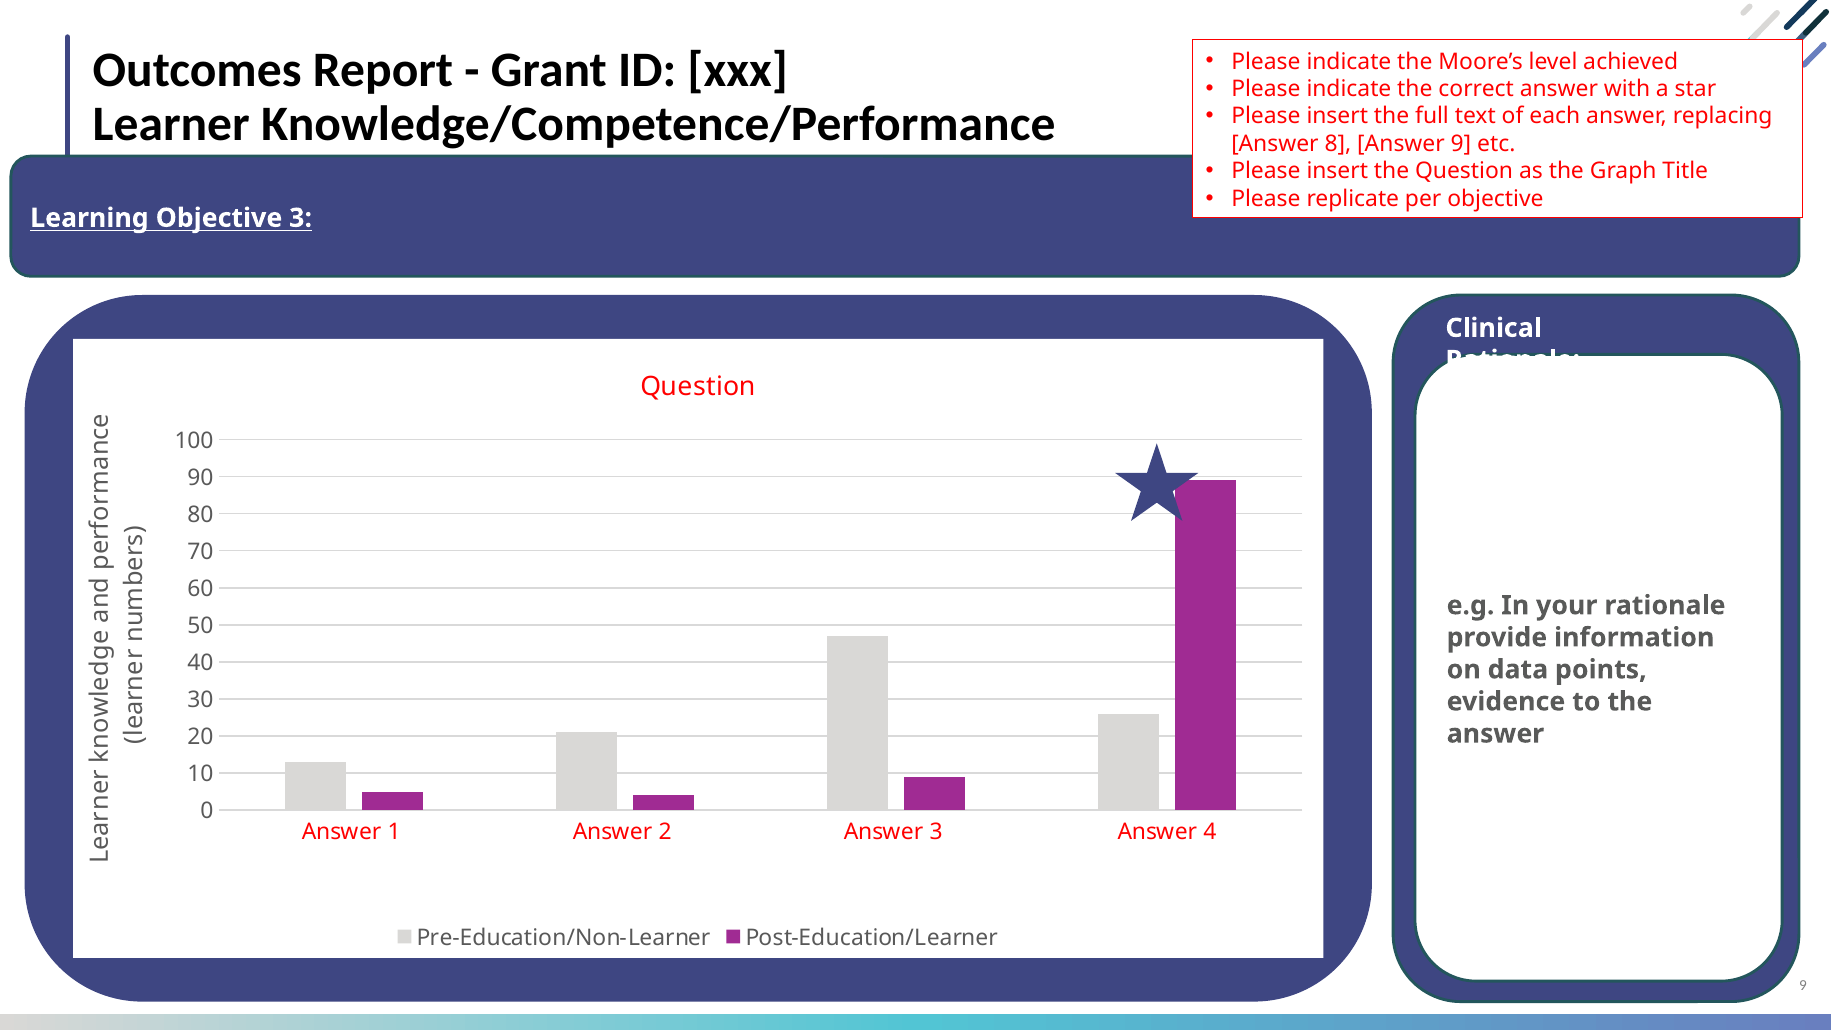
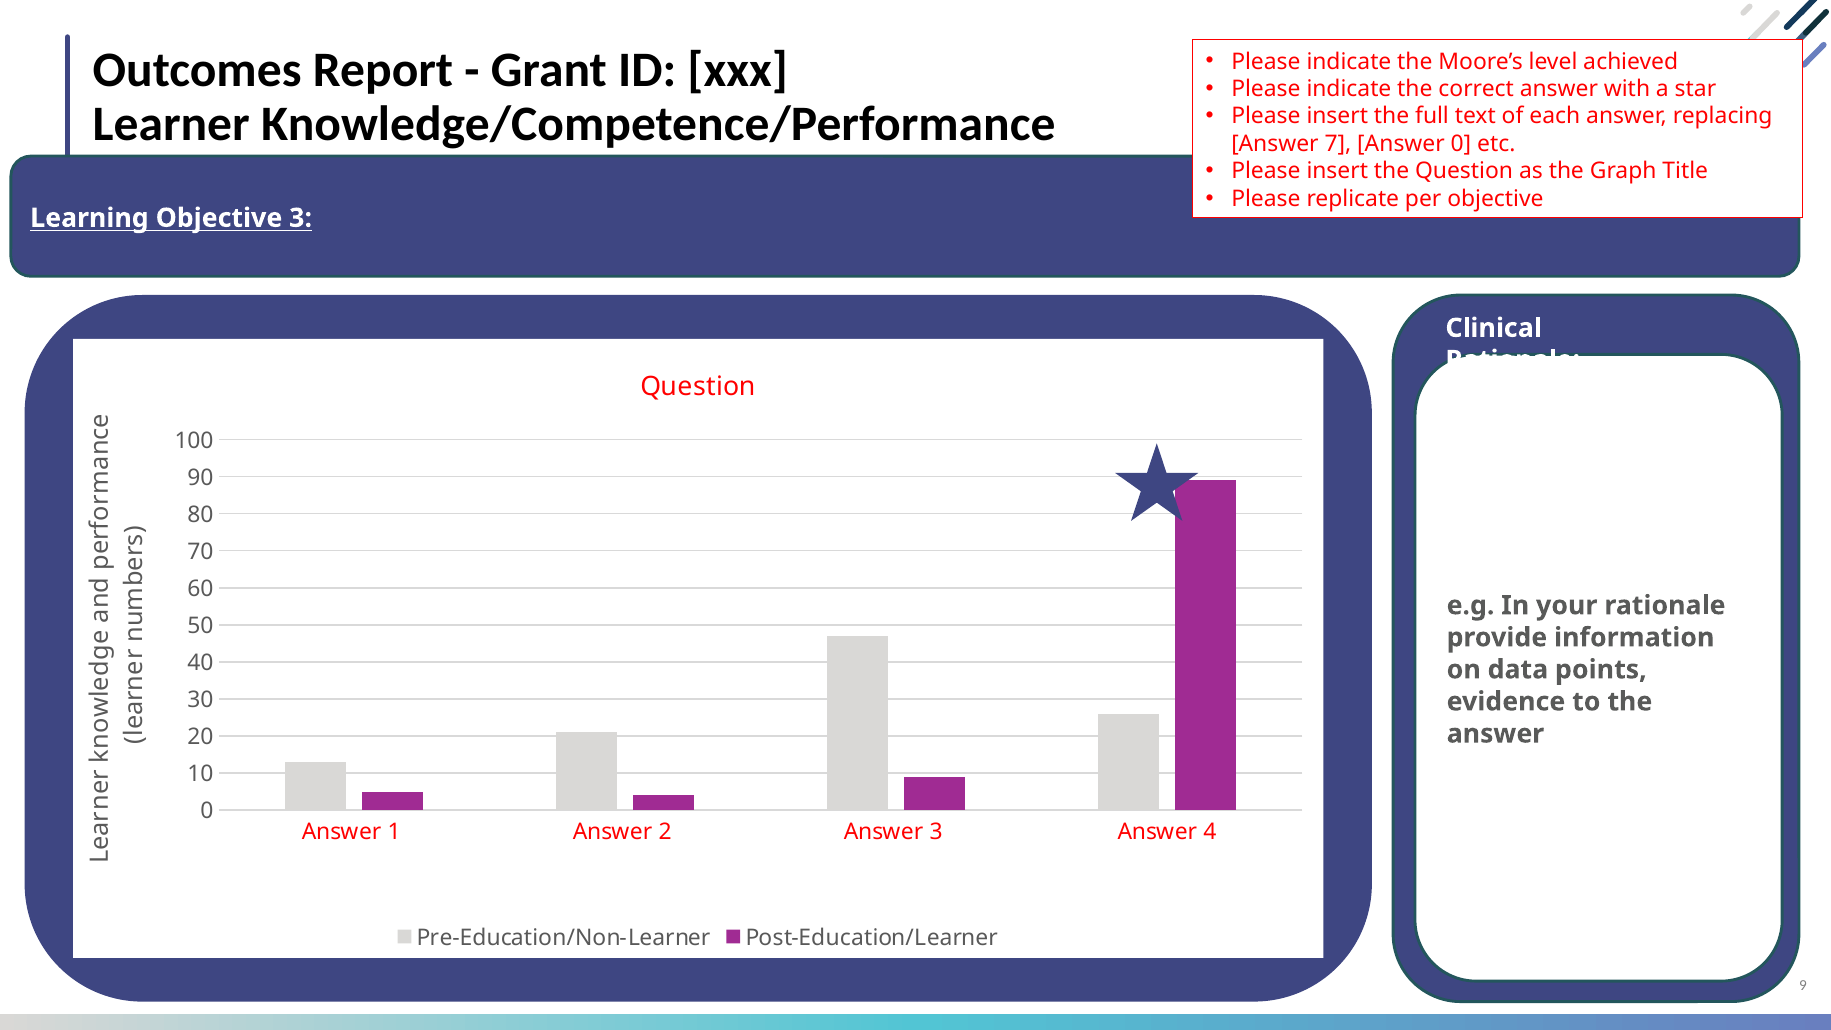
8: 8 -> 7
Answer 9: 9 -> 0
